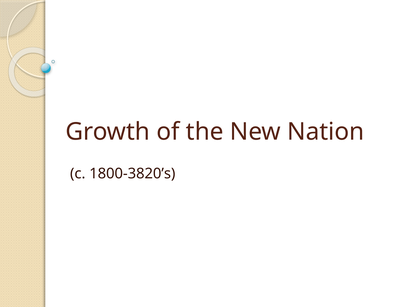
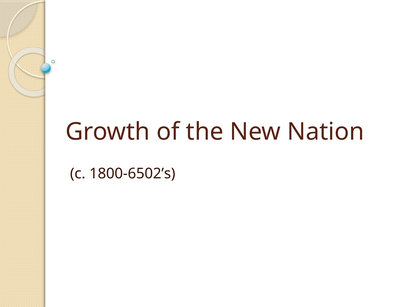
1800-3820’s: 1800-3820’s -> 1800-6502’s
